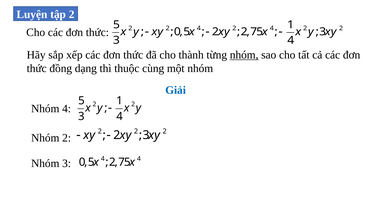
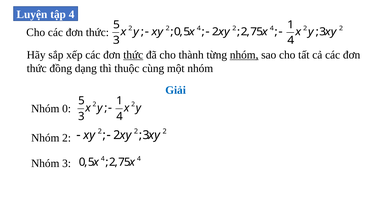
tập 2: 2 -> 4
thức at (133, 55) underline: none -> present
Nhóm 4: 4 -> 0
